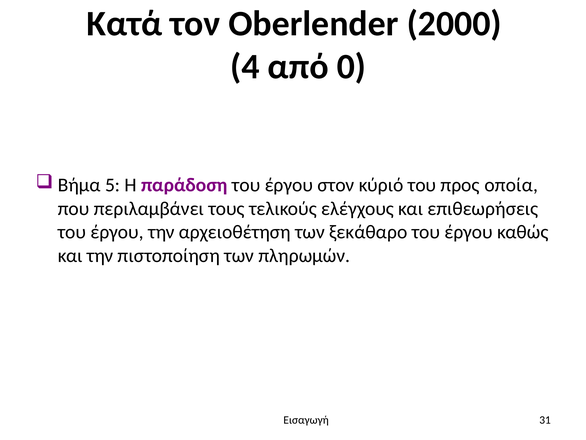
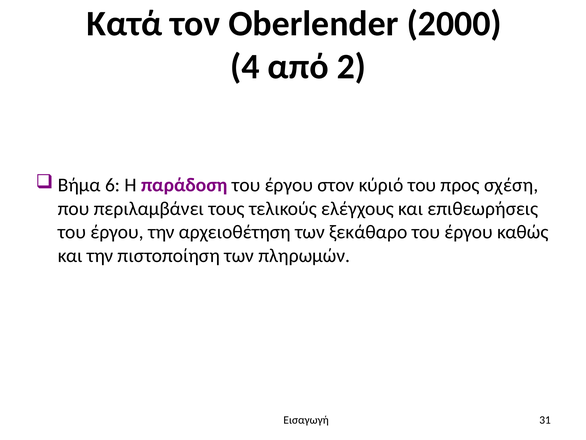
0: 0 -> 2
5: 5 -> 6
οποία: οποία -> σχέση
